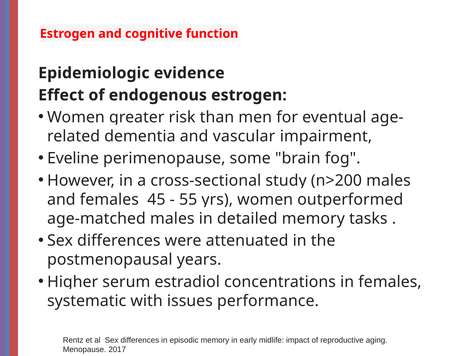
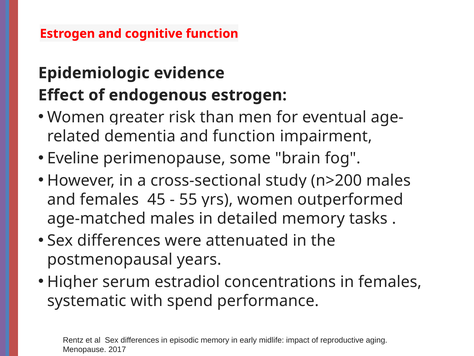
and vascular: vascular -> function
issues: issues -> spend
